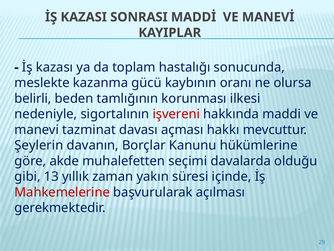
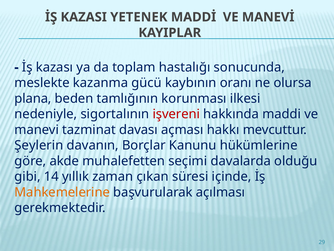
SONRASI: SONRASI -> YETENEK
belirli: belirli -> plana
13: 13 -> 14
yakın: yakın -> çıkan
Mahkemelerine colour: red -> orange
